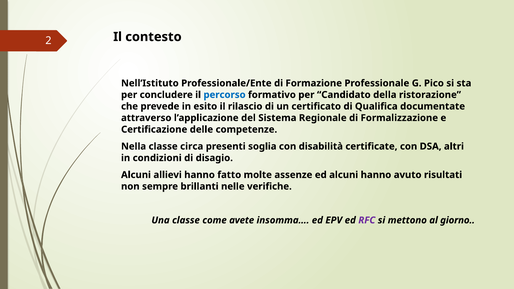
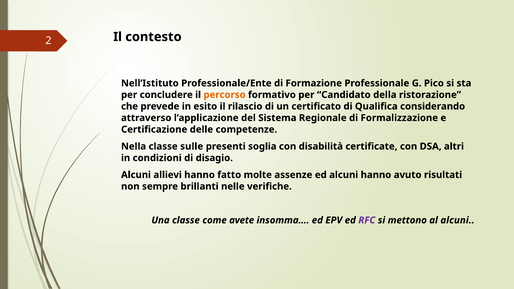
percorso colour: blue -> orange
documentate: documentate -> considerando
circa: circa -> sulle
al giorno: giorno -> alcuni
